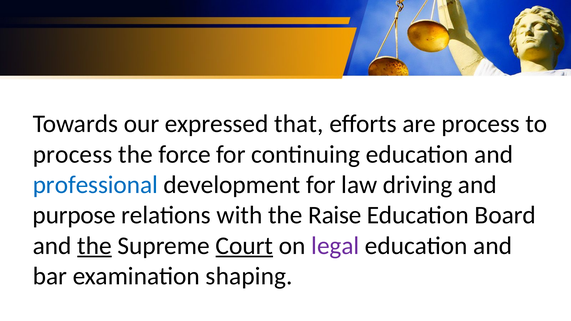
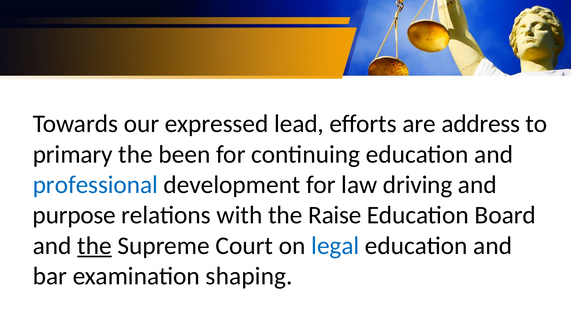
that: that -> lead
are process: process -> address
process at (73, 154): process -> primary
force: force -> been
Court underline: present -> none
legal colour: purple -> blue
